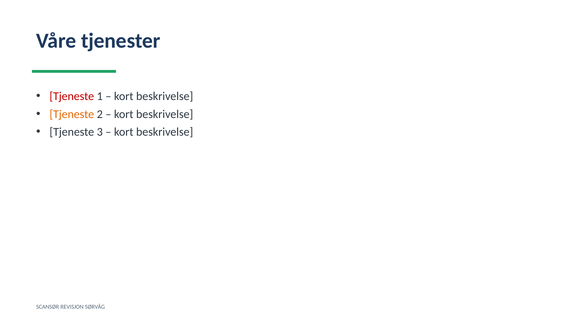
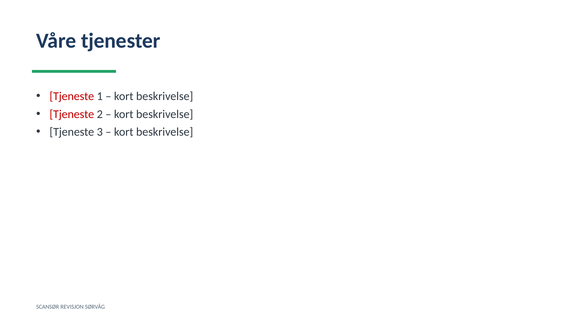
Tjeneste at (72, 114) colour: orange -> red
